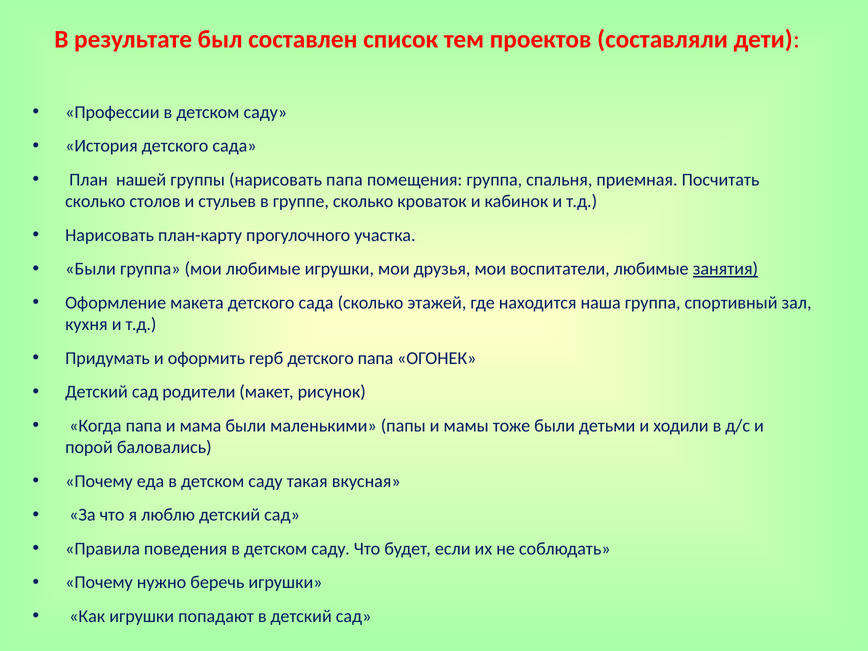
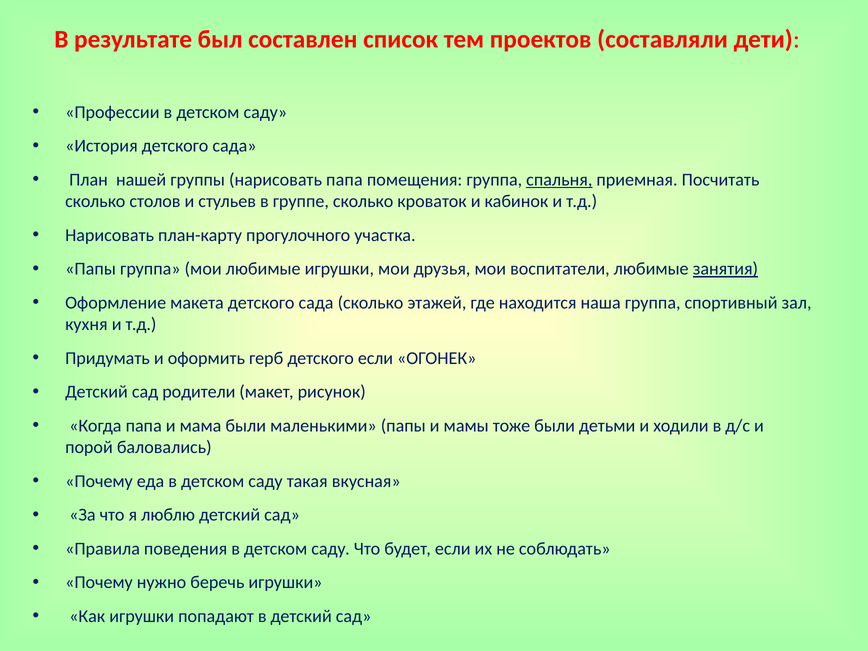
спальня underline: none -> present
Были at (90, 269): Были -> Папы
детского папа: папа -> если
